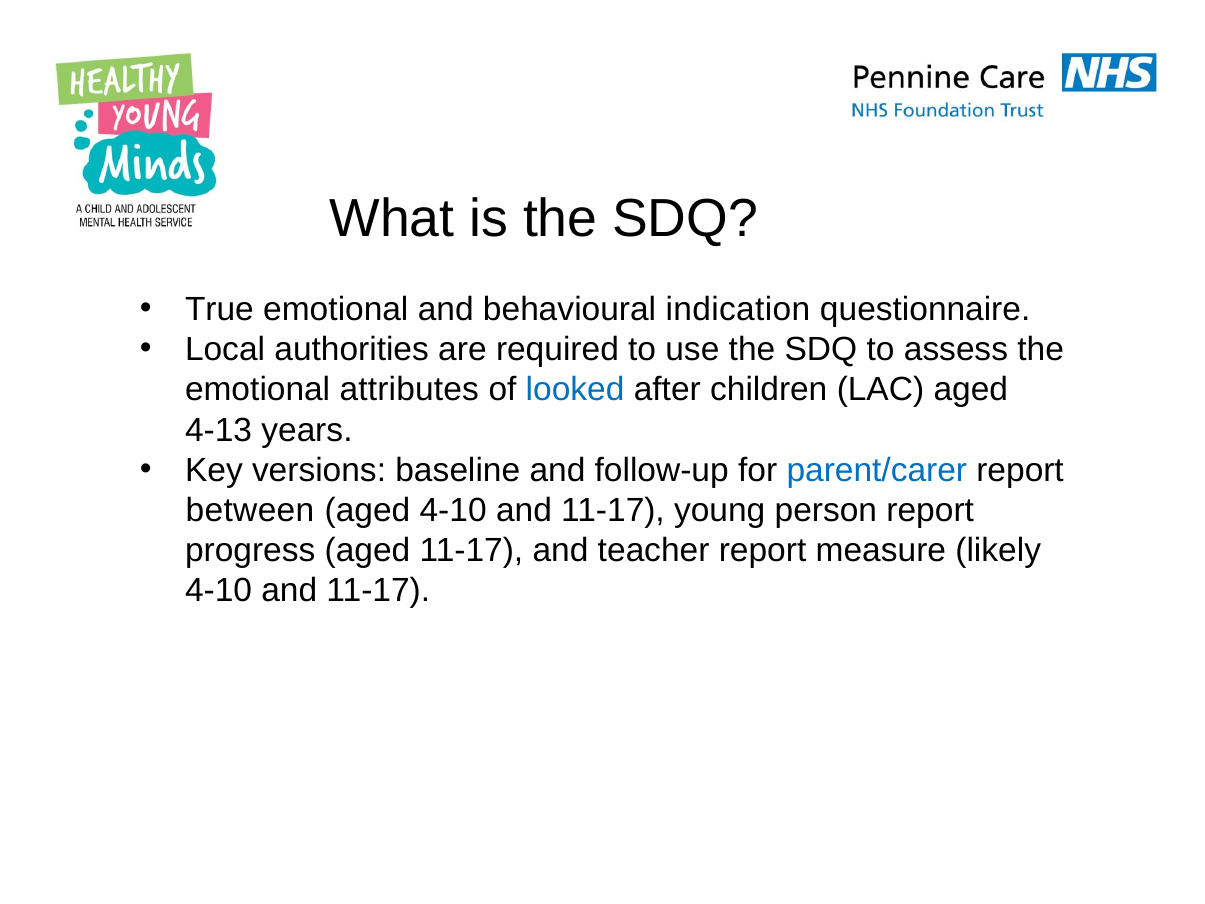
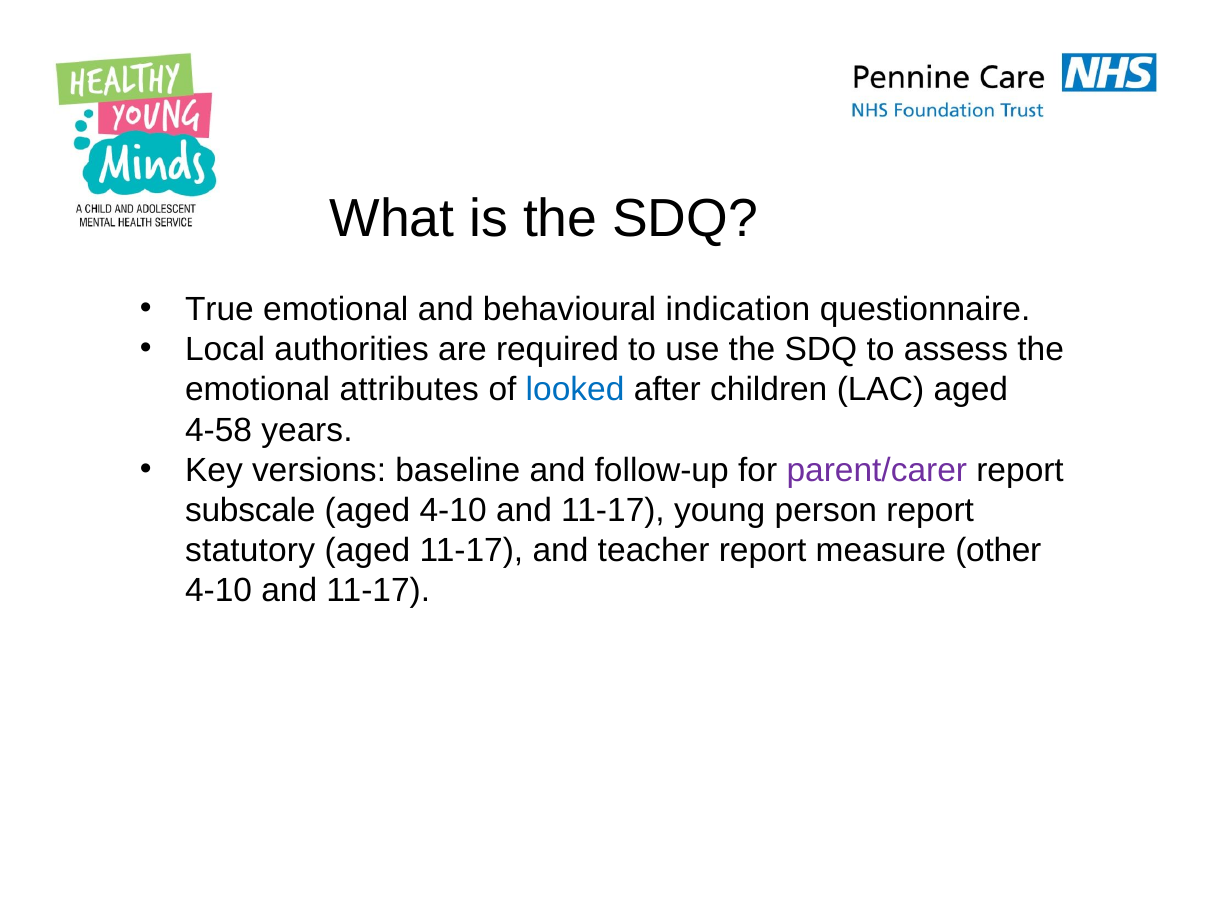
4-13: 4-13 -> 4-58
parent/carer colour: blue -> purple
between: between -> subscale
progress: progress -> statutory
likely: likely -> other
